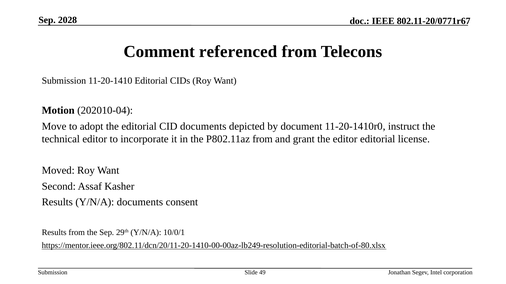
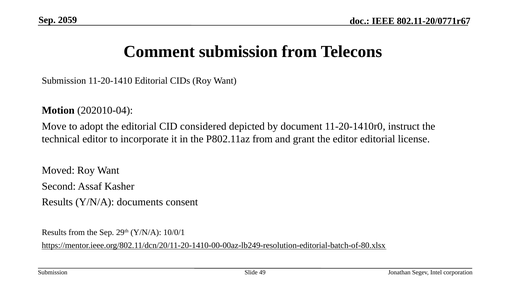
2028: 2028 -> 2059
Comment referenced: referenced -> submission
CID documents: documents -> considered
